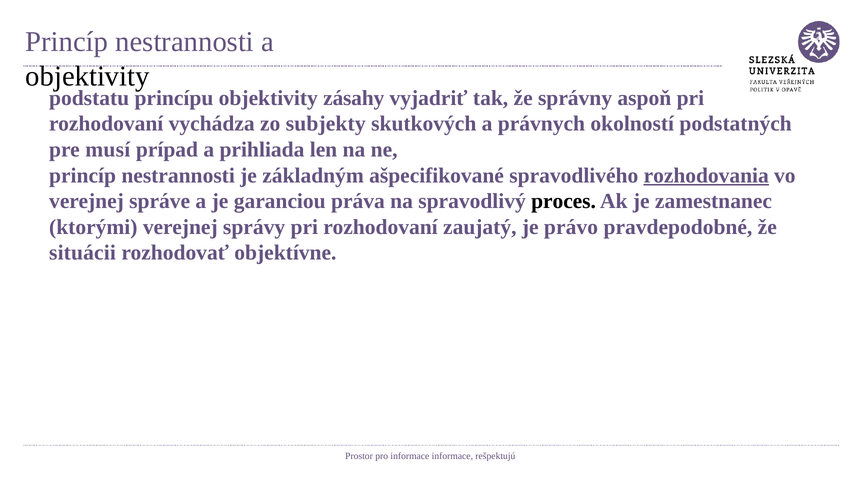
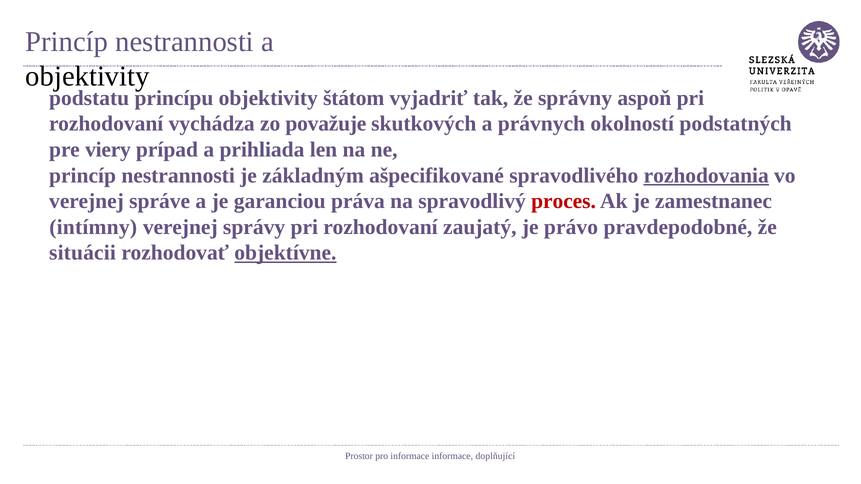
zásahy: zásahy -> štátom
subjekty: subjekty -> považuje
musí: musí -> viery
proces colour: black -> red
ktorými: ktorými -> intímny
objektívne underline: none -> present
rešpektujú: rešpektujú -> doplňující
